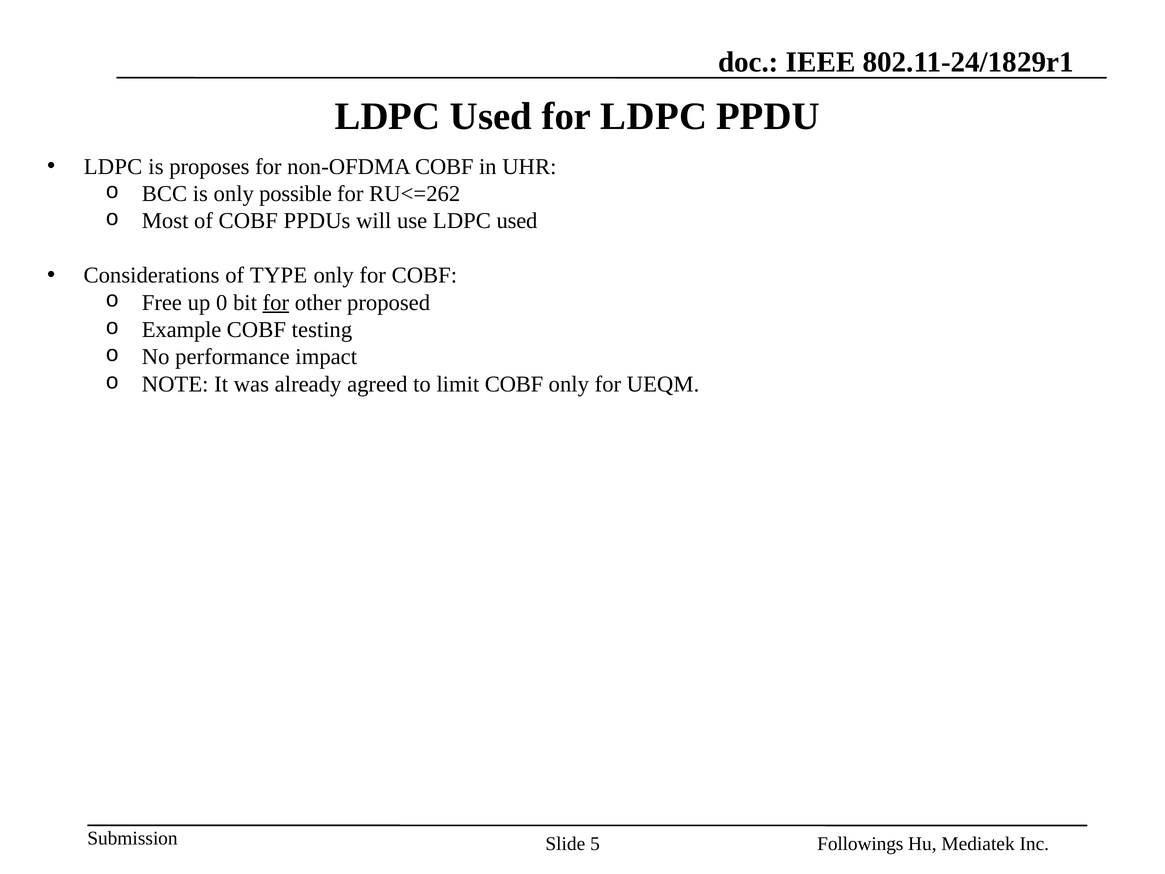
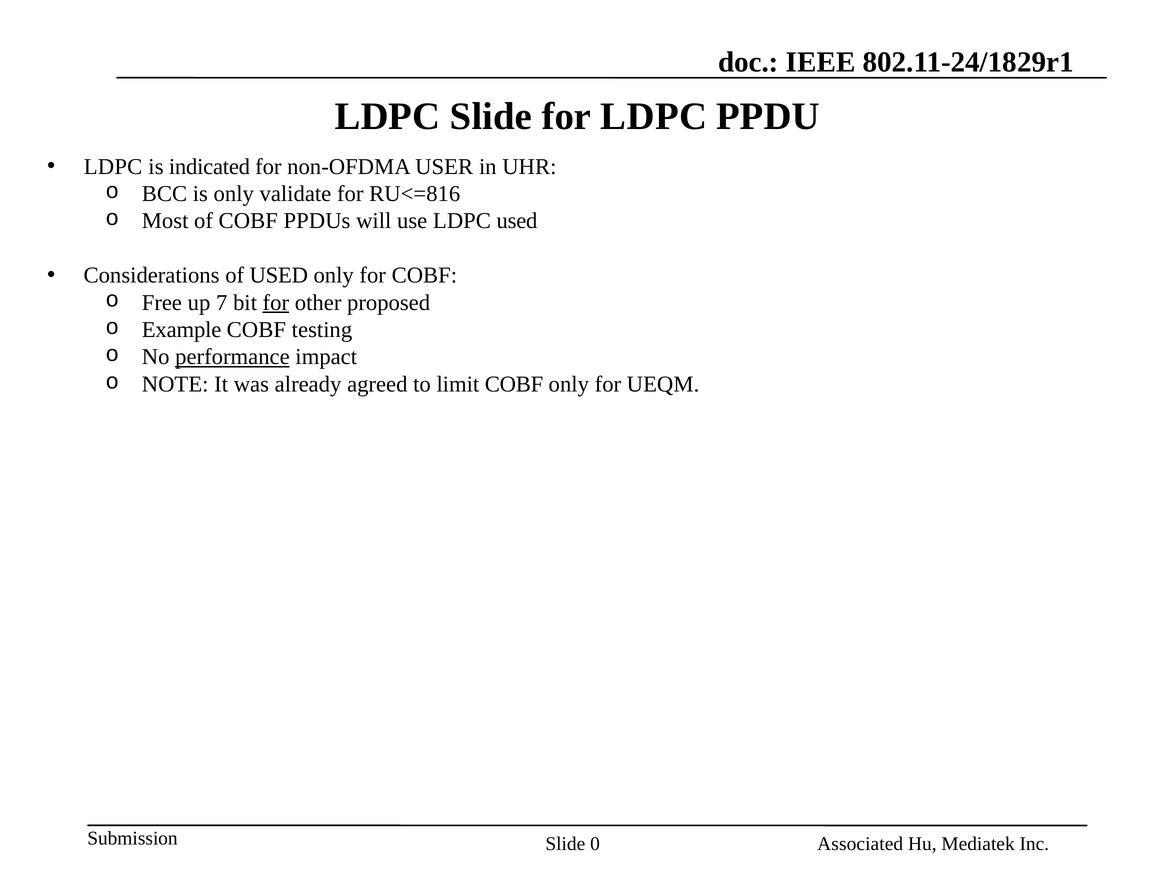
Used at (491, 116): Used -> Slide
proposes: proposes -> indicated
non-OFDMA COBF: COBF -> USER
possible: possible -> validate
RU<=262: RU<=262 -> RU<=816
of TYPE: TYPE -> USED
0: 0 -> 7
performance underline: none -> present
5: 5 -> 0
Followings: Followings -> Associated
